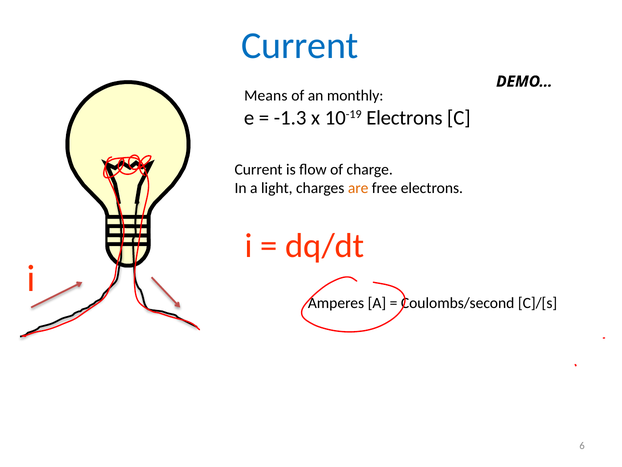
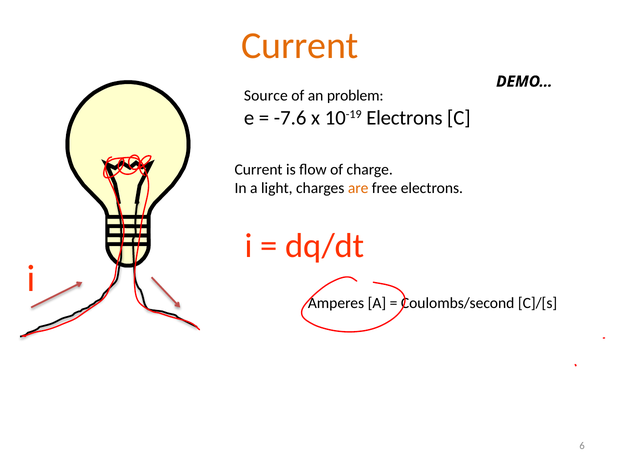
Current at (300, 46) colour: blue -> orange
Means: Means -> Source
monthly: monthly -> problem
-1.3: -1.3 -> -7.6
